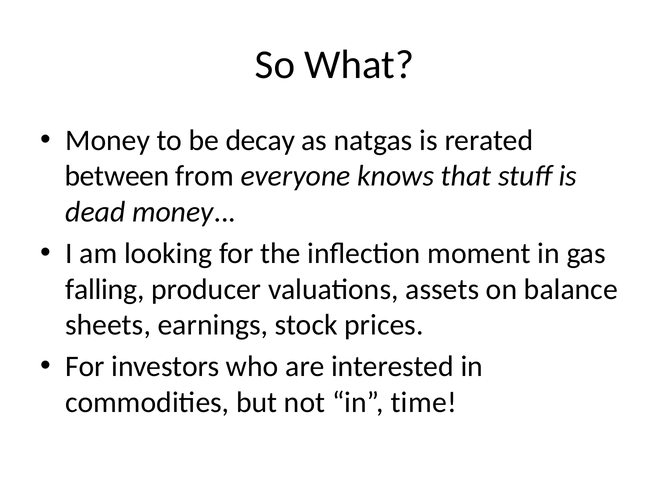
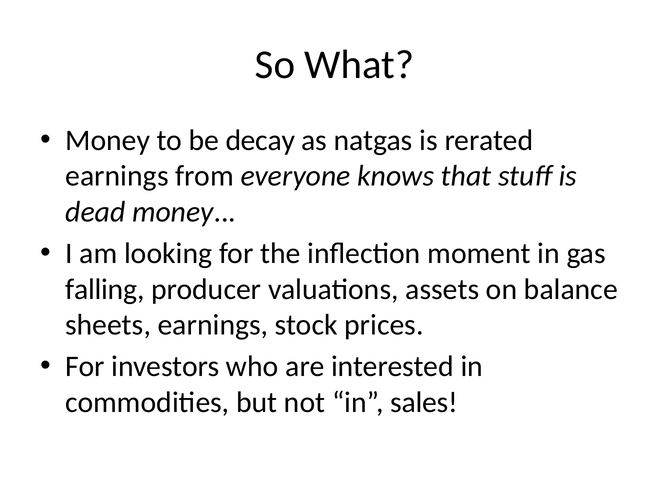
between at (117, 176): between -> earnings
time: time -> sales
